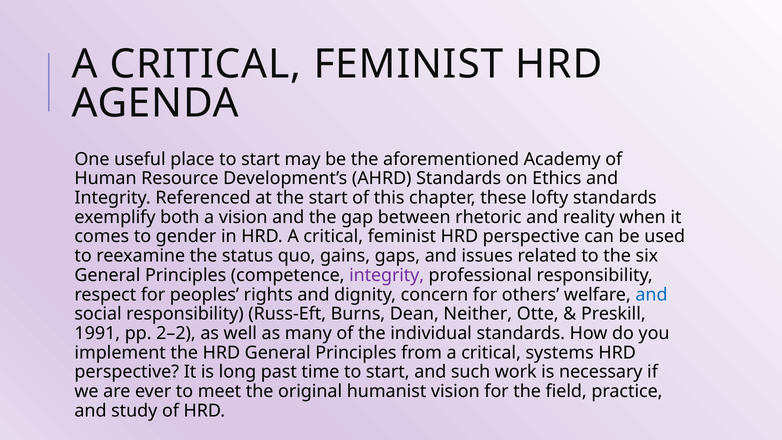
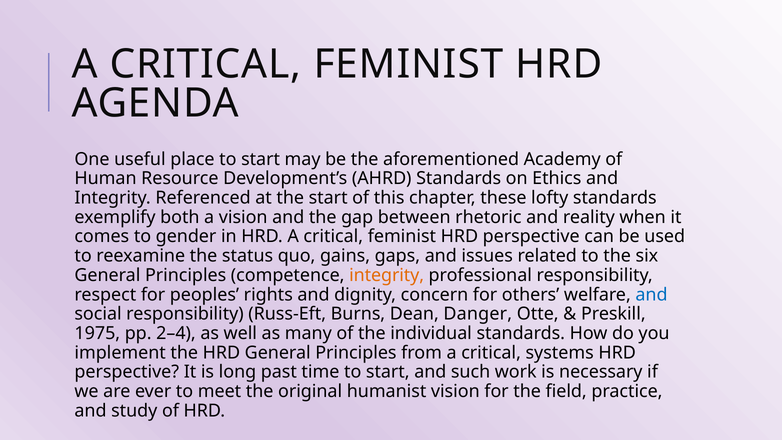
integrity at (387, 275) colour: purple -> orange
Neither: Neither -> Danger
1991: 1991 -> 1975
2–2: 2–2 -> 2–4
